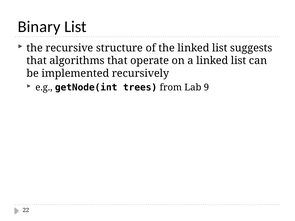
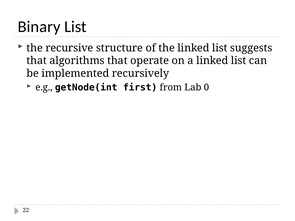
trees: trees -> first
9: 9 -> 0
